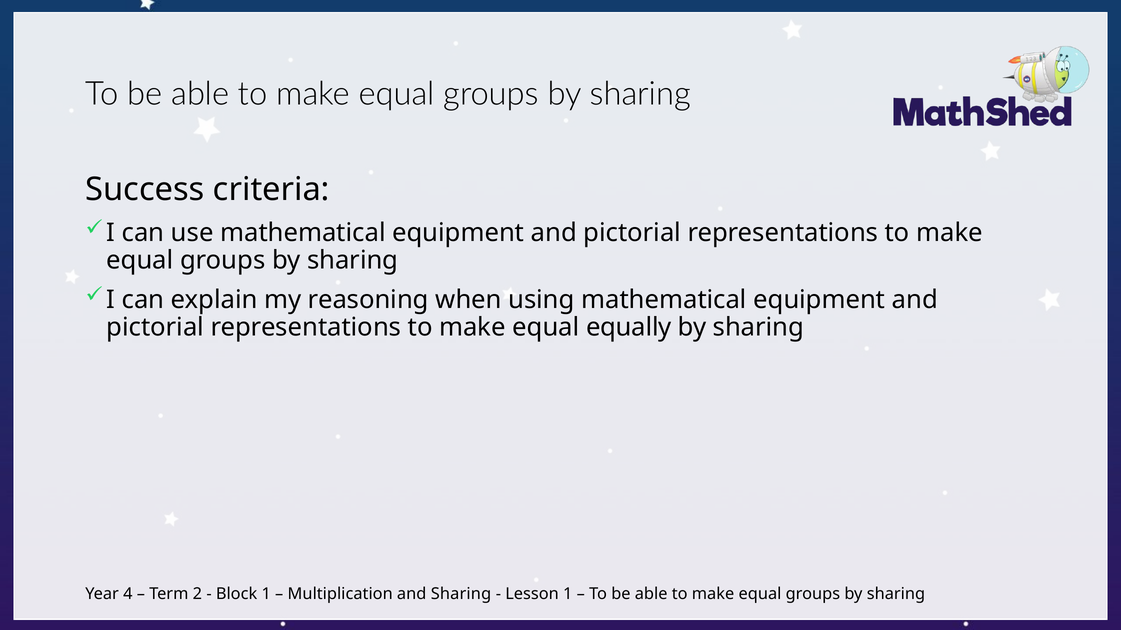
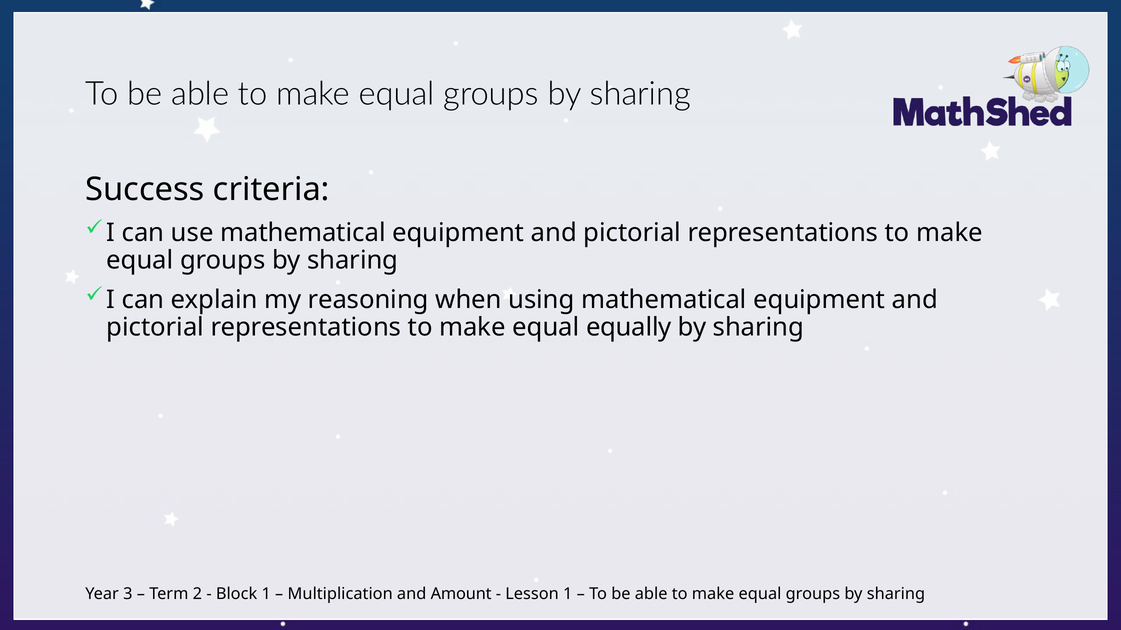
4: 4 -> 3
and Sharing: Sharing -> Amount
